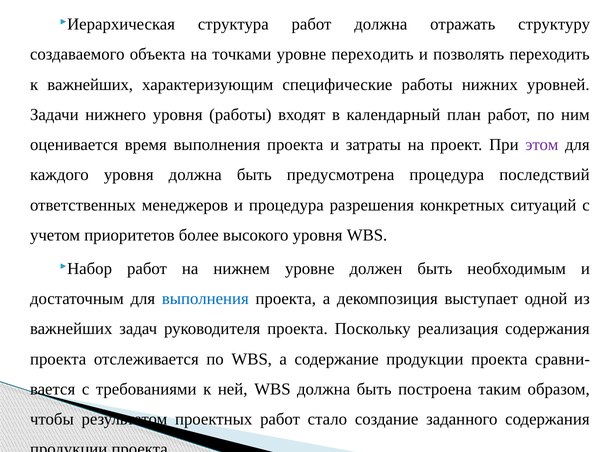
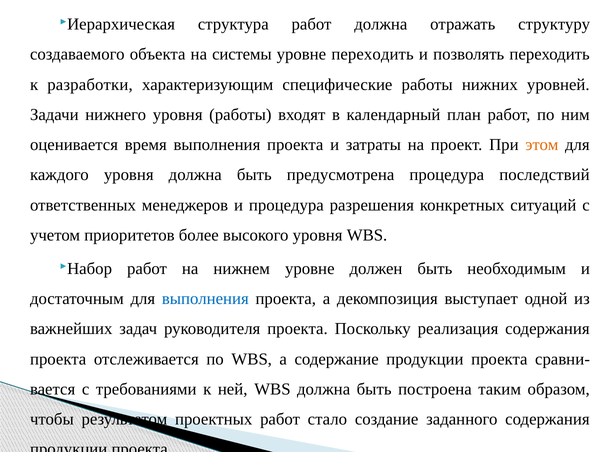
точками: точками -> системы
к важнейших: важнейших -> разработки
этом colour: purple -> orange
